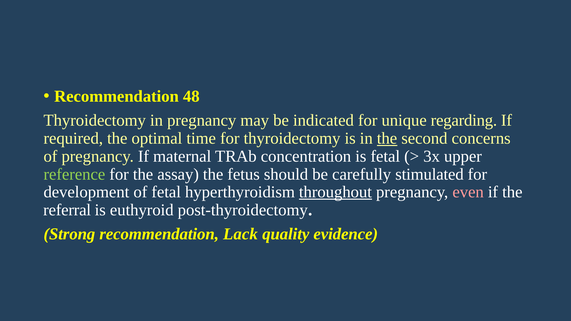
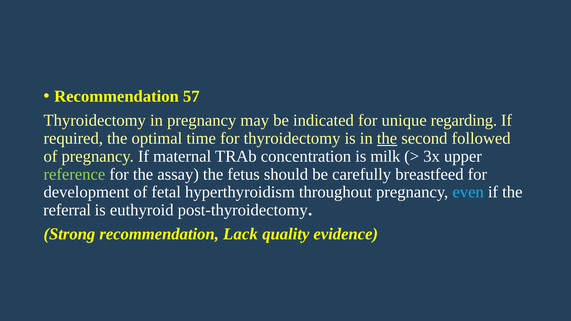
48: 48 -> 57
concerns: concerns -> followed
is fetal: fetal -> milk
stimulated: stimulated -> breastfeed
throughout underline: present -> none
even colour: pink -> light blue
